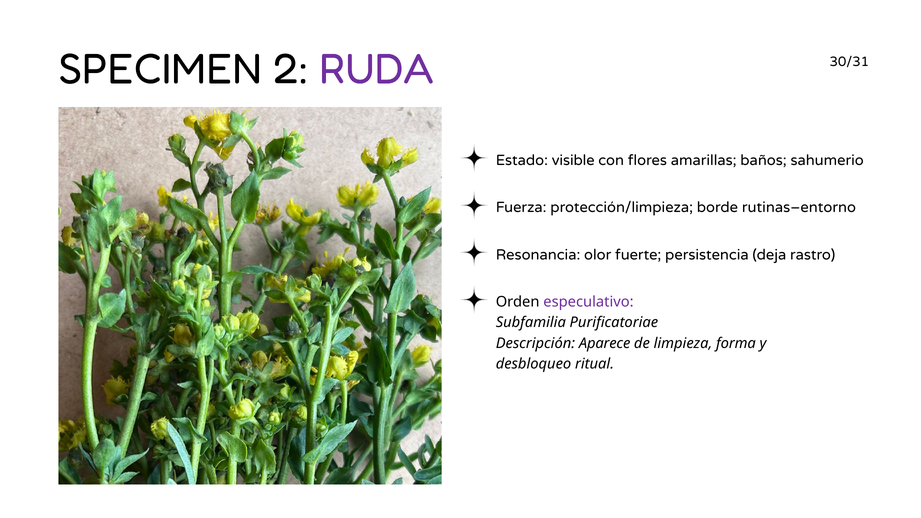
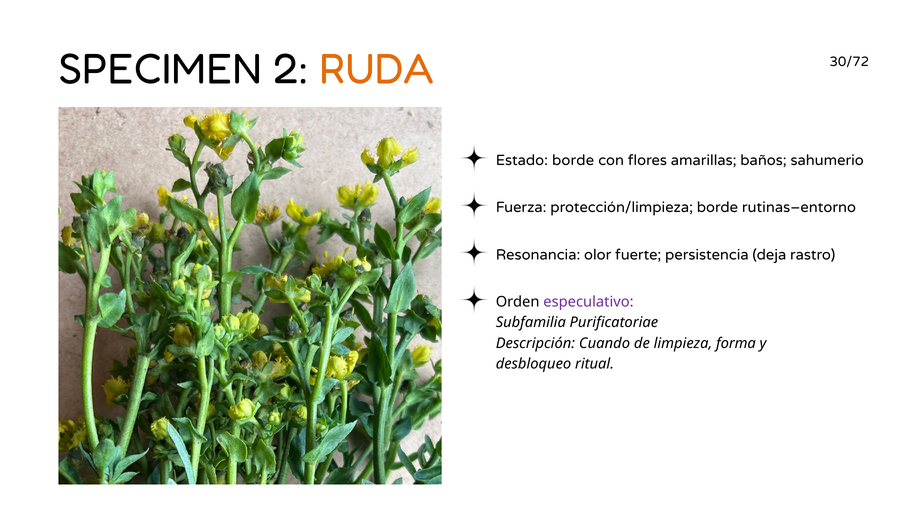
RUDA colour: purple -> orange
30/31: 30/31 -> 30/72
Estado visible: visible -> borde
Aparece: Aparece -> Cuando
